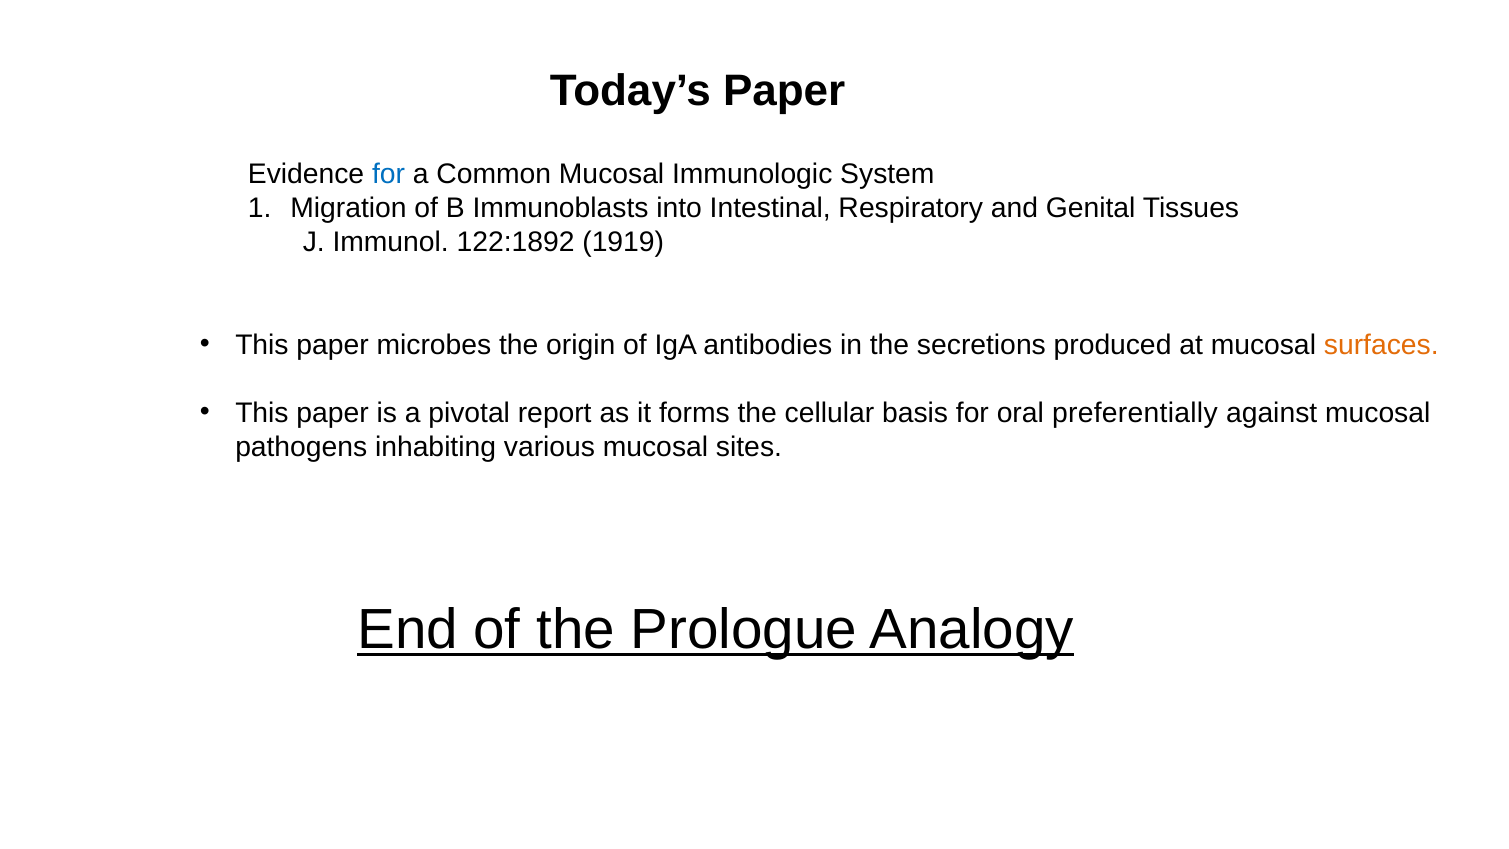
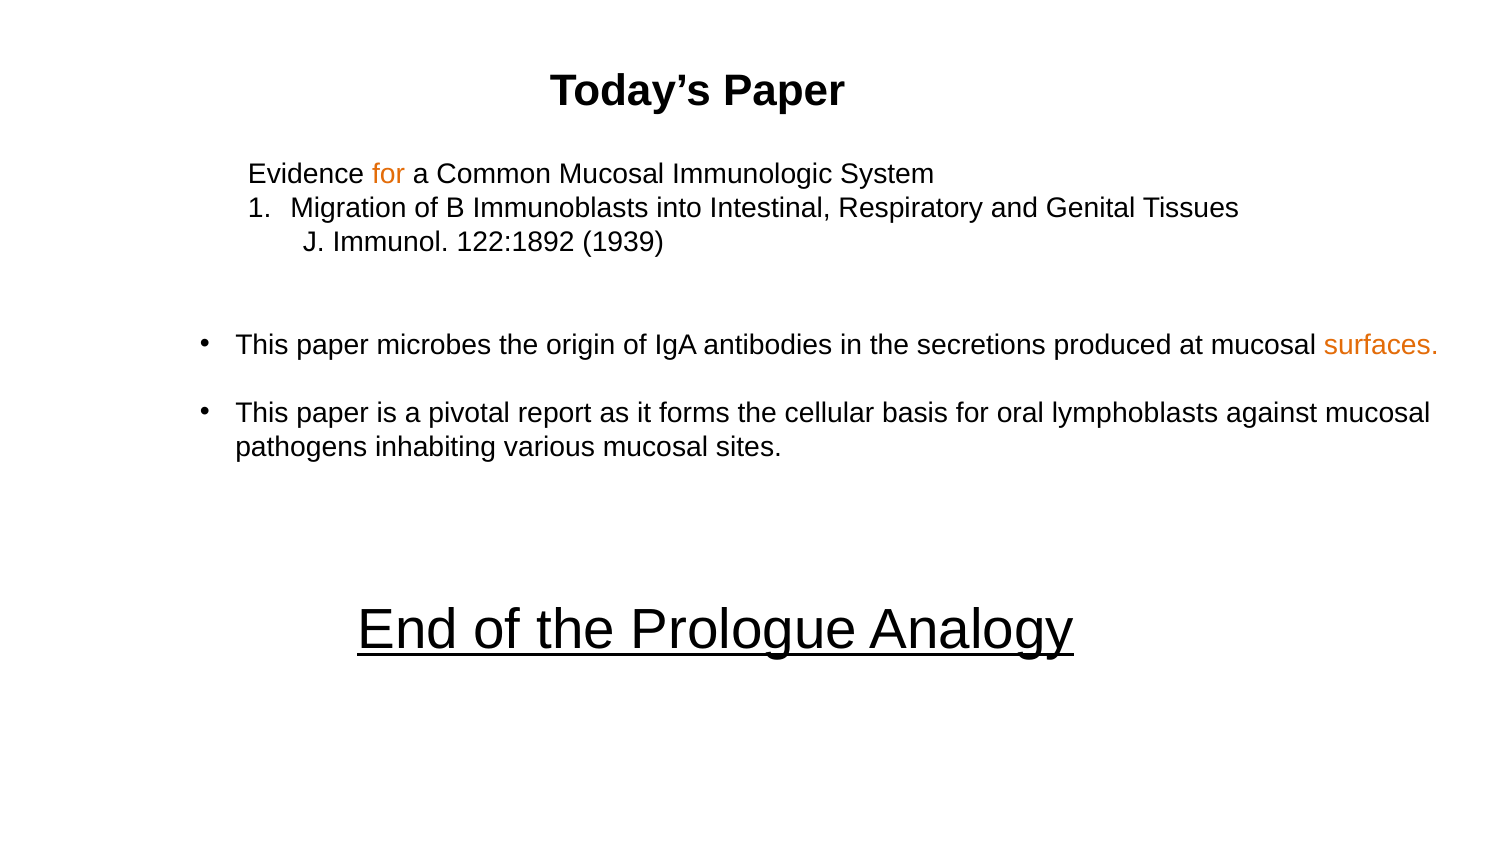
for at (389, 174) colour: blue -> orange
1919: 1919 -> 1939
preferentially: preferentially -> lymphoblasts
